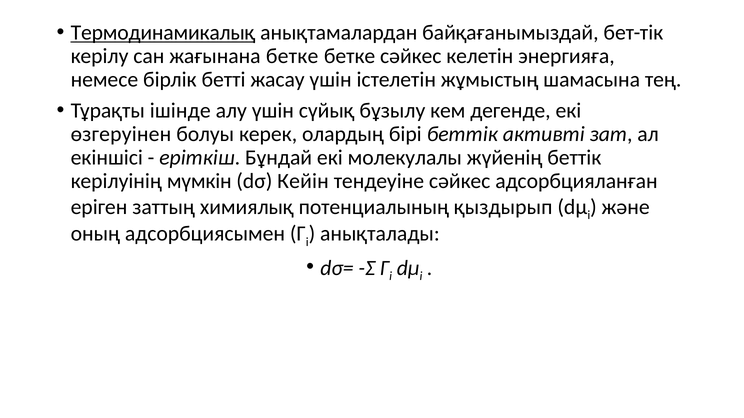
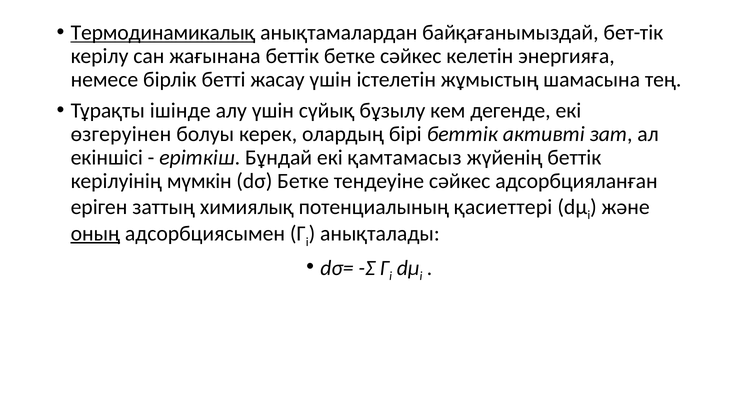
жағынана бетке: бетке -> беттiк
молекулалы: молекулалы -> қамтамасыз
dσ Кейін: Кейін -> Бетке
қыздырып: қыздырып -> қасиеттері
оның underline: none -> present
